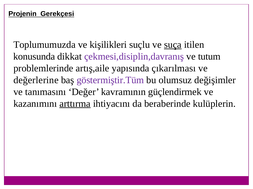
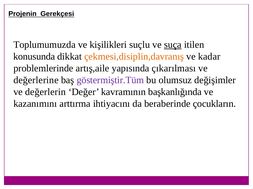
çekmesi,disiplin,davranış colour: purple -> orange
tutum: tutum -> kadar
tanımasını: tanımasını -> değerlerin
güçlendirmek: güçlendirmek -> başkanlığında
arttırma underline: present -> none
kulüplerin: kulüplerin -> çocukların
